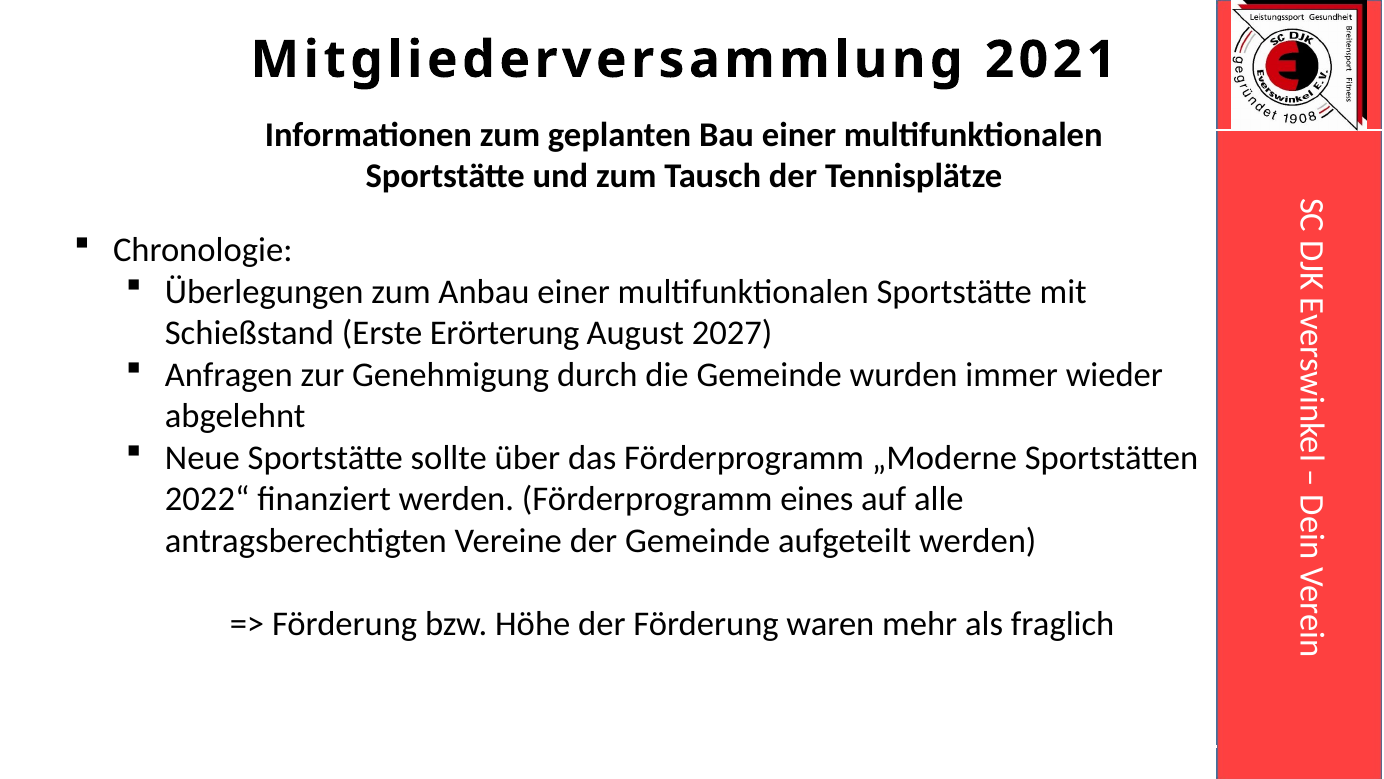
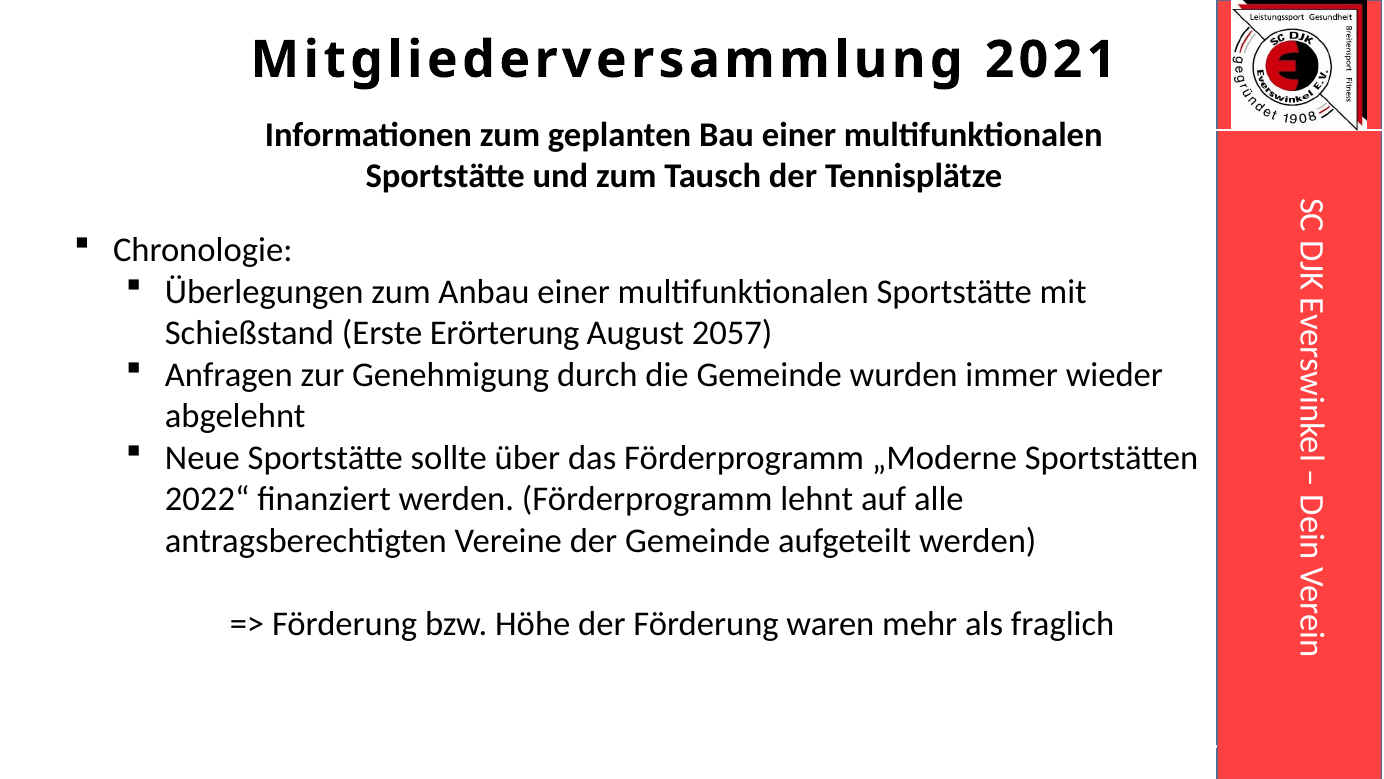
2027: 2027 -> 2057
eines: eines -> lehnt
